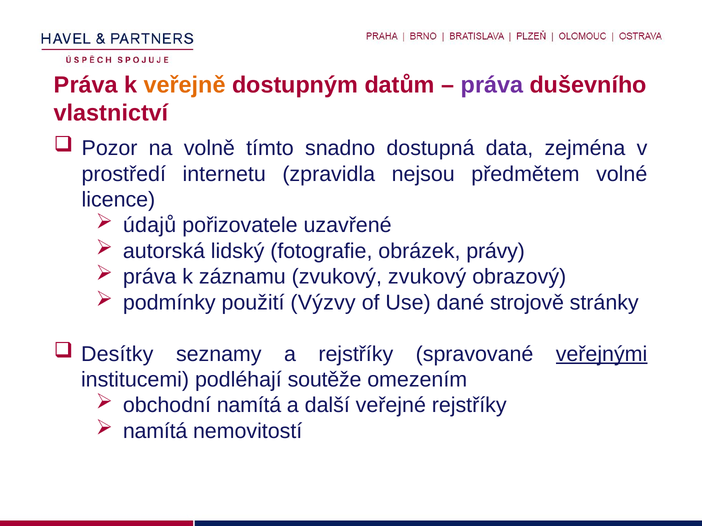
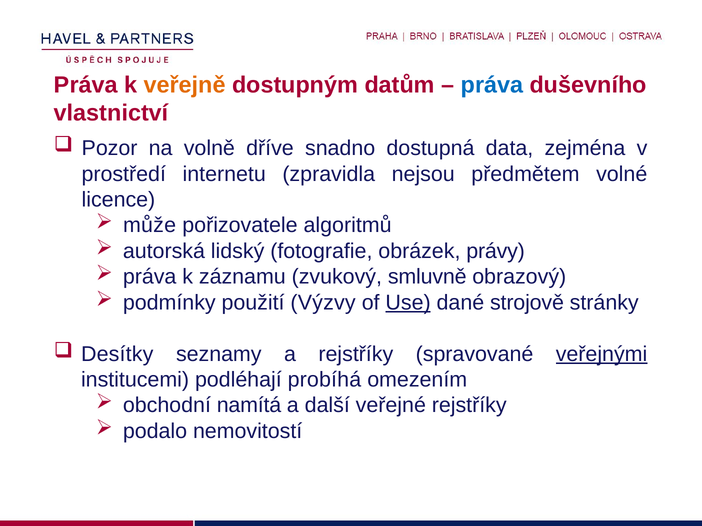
práva at (492, 85) colour: purple -> blue
tímto: tímto -> dříve
údajů: údajů -> může
uzavřené: uzavřené -> algoritmů
zvukový zvukový: zvukový -> smluvně
Use underline: none -> present
soutěže: soutěže -> probíhá
namítá at (155, 431): namítá -> podalo
